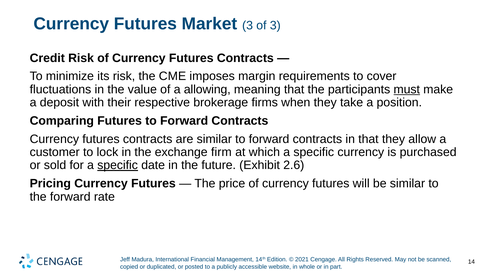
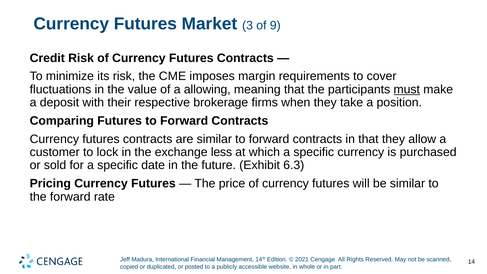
of 3: 3 -> 9
firm: firm -> less
specific at (118, 165) underline: present -> none
2.6: 2.6 -> 6.3
